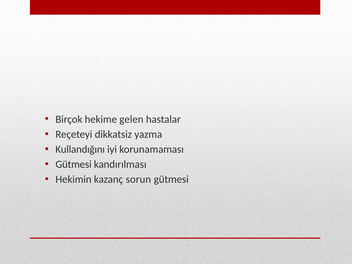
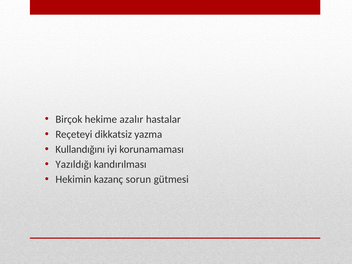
gelen: gelen -> azalır
Gütmesi at (74, 164): Gütmesi -> Yazıldığı
